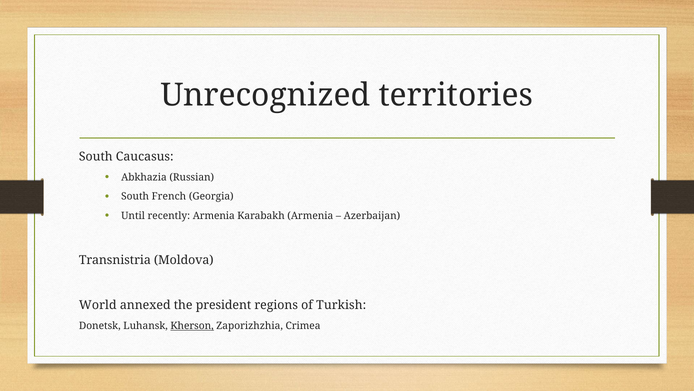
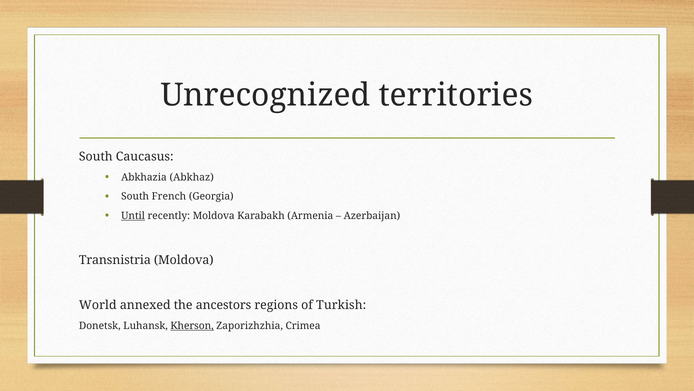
Russian: Russian -> Abkhaz
Until underline: none -> present
recently Armenia: Armenia -> Moldova
president: president -> ancestors
